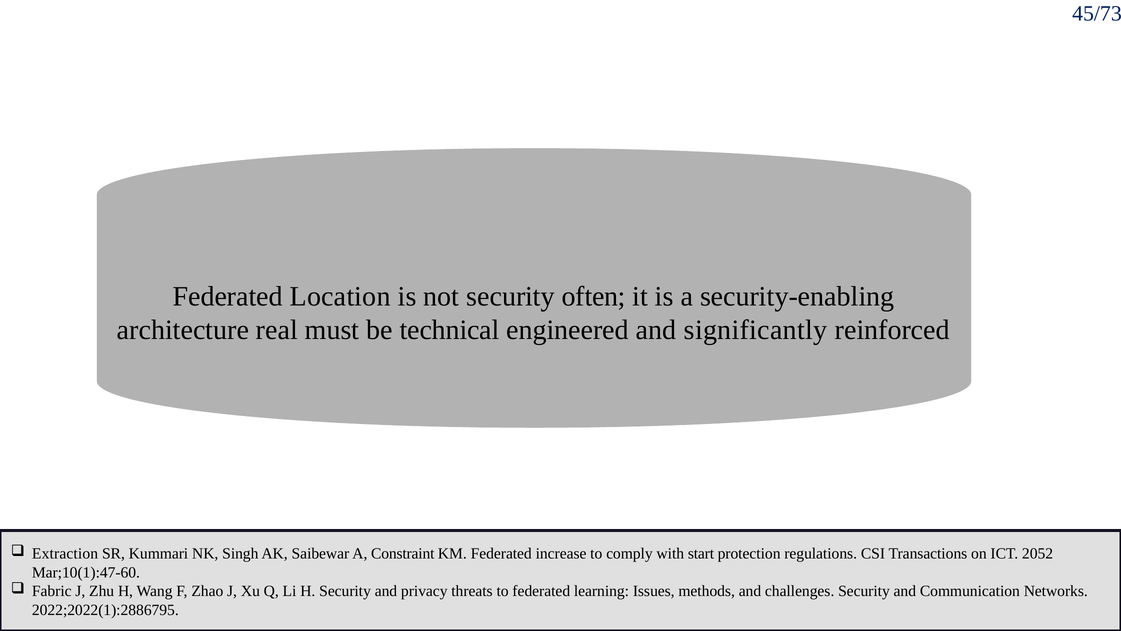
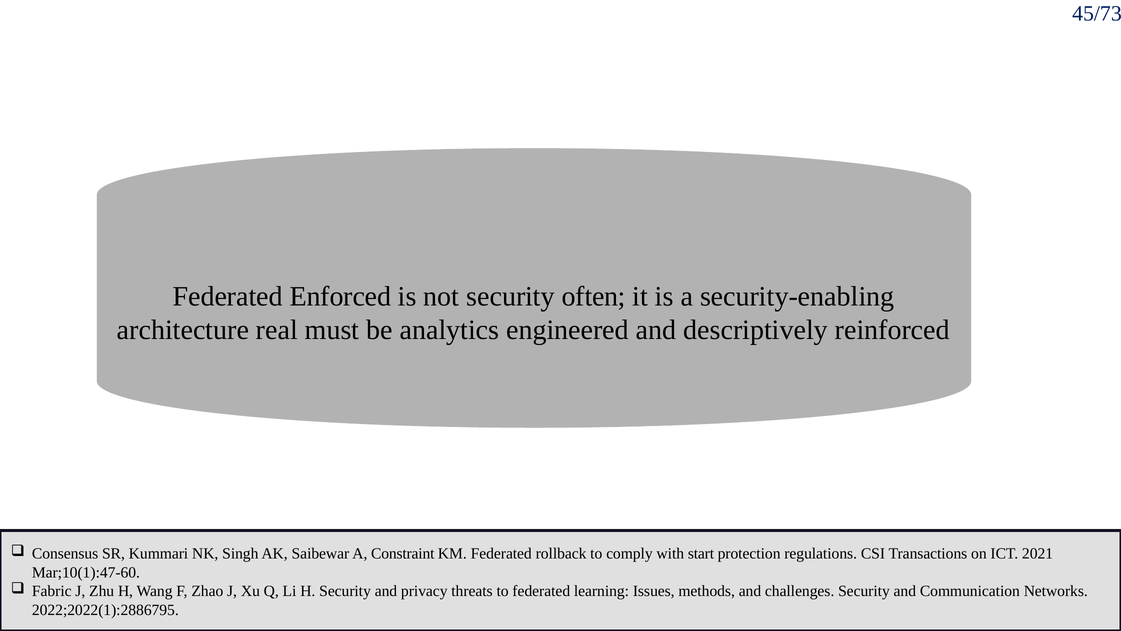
Location: Location -> Enforced
technical: technical -> analytics
significantly: significantly -> descriptively
Extraction: Extraction -> Consensus
increase: increase -> rollback
2052: 2052 -> 2021
